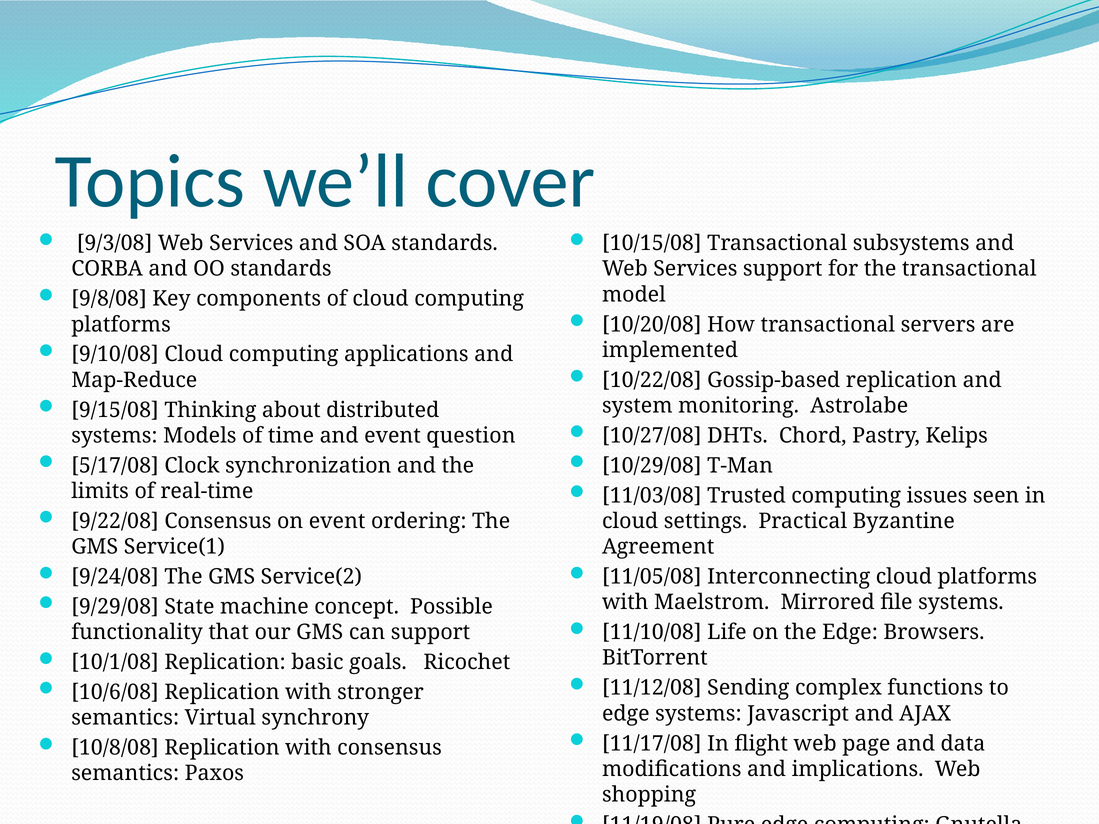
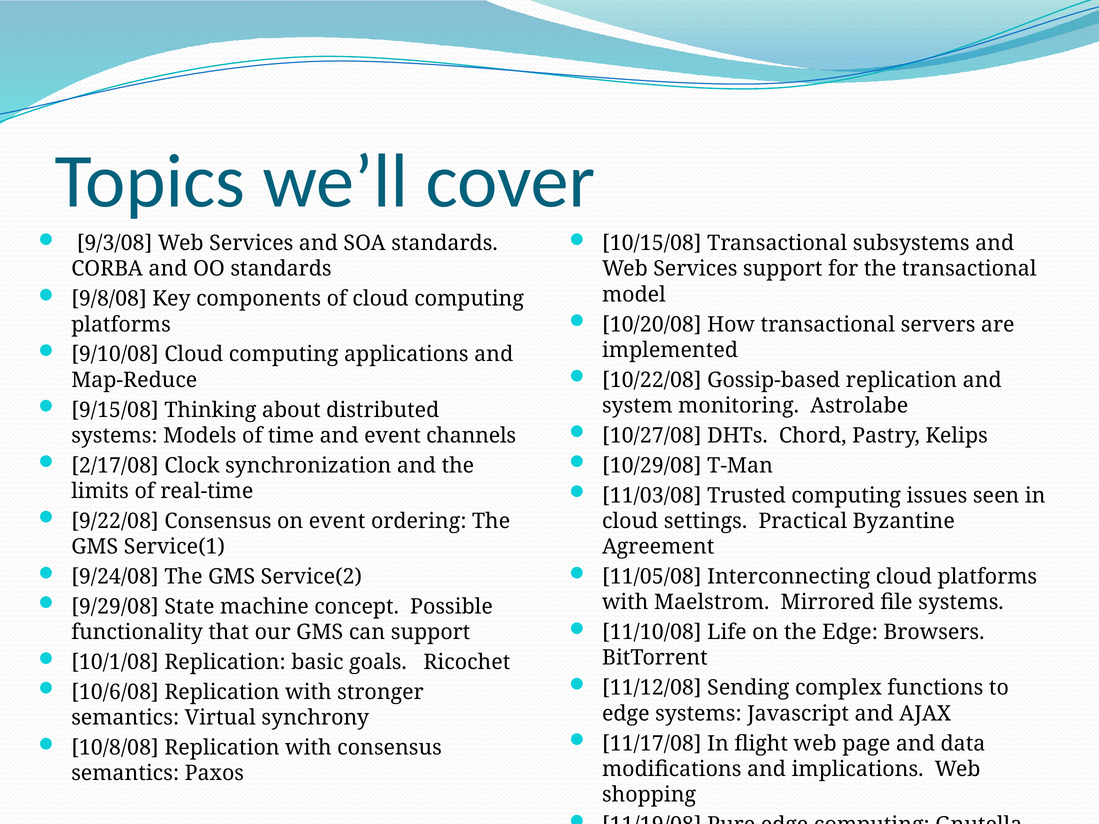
question: question -> channels
5/17/08: 5/17/08 -> 2/17/08
